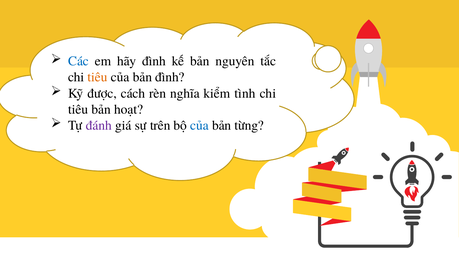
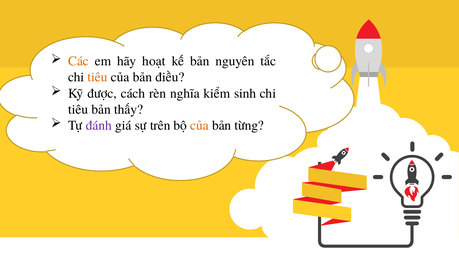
Các colour: blue -> orange
hãy đình: đình -> hoạt
bản đình: đình -> điều
tình: tình -> sinh
hoạt: hoạt -> thấy
của at (199, 125) colour: blue -> orange
